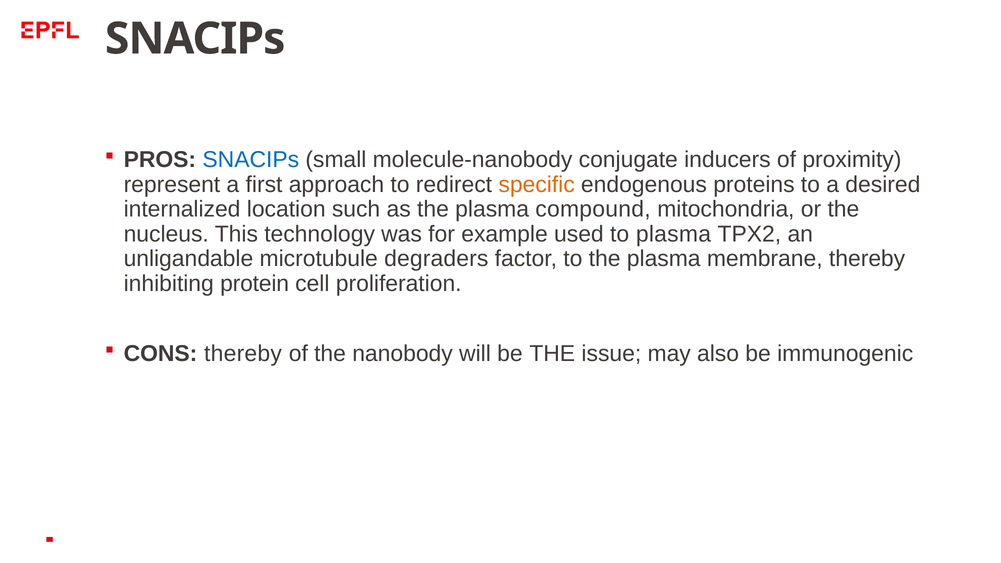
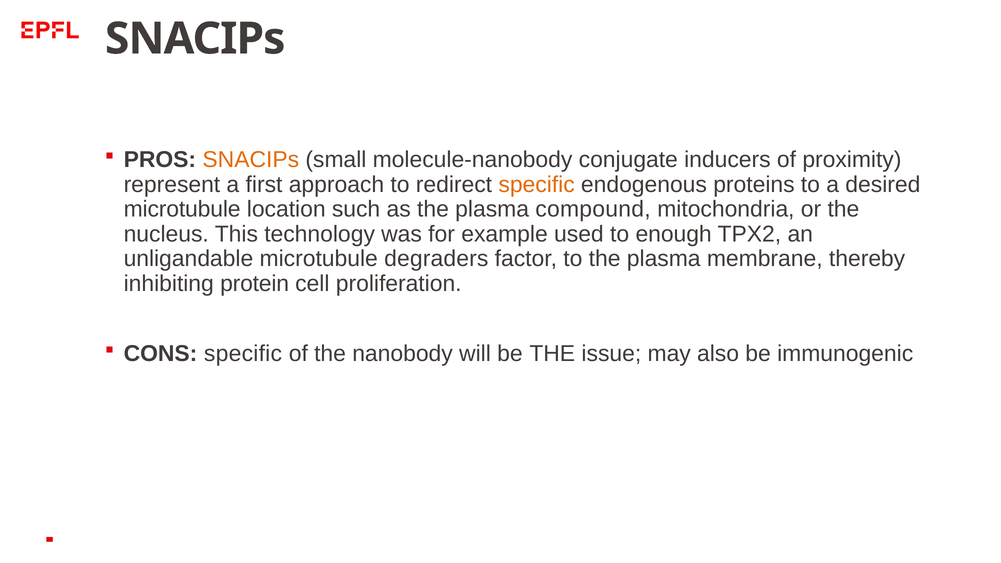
SNACIPs at (251, 160) colour: blue -> orange
internalized at (182, 209): internalized -> microtubule
to plasma: plasma -> enough
CONS thereby: thereby -> specific
